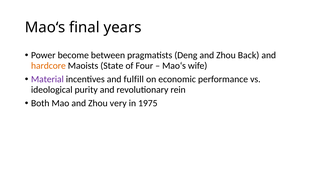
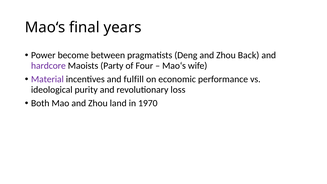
hardcore colour: orange -> purple
State: State -> Party
rein: rein -> loss
very: very -> land
1975: 1975 -> 1970
